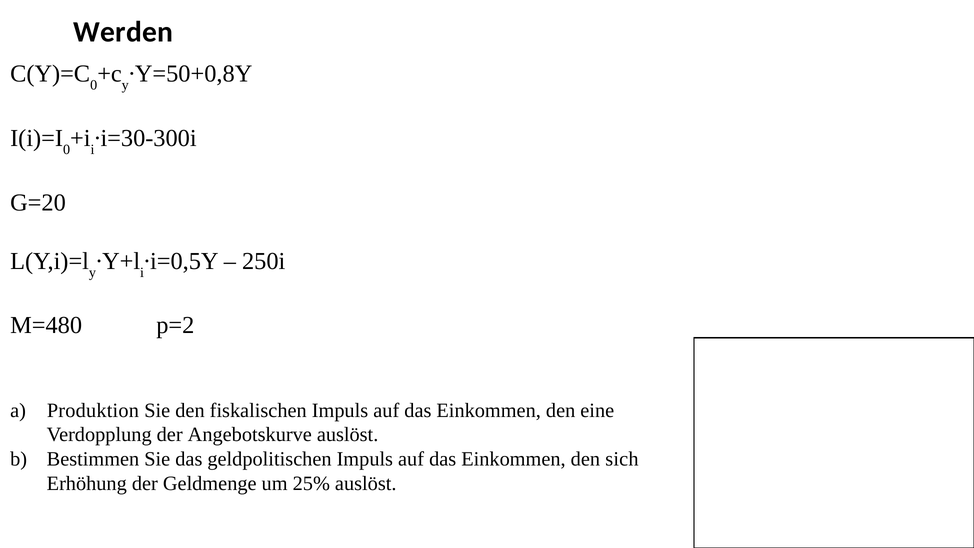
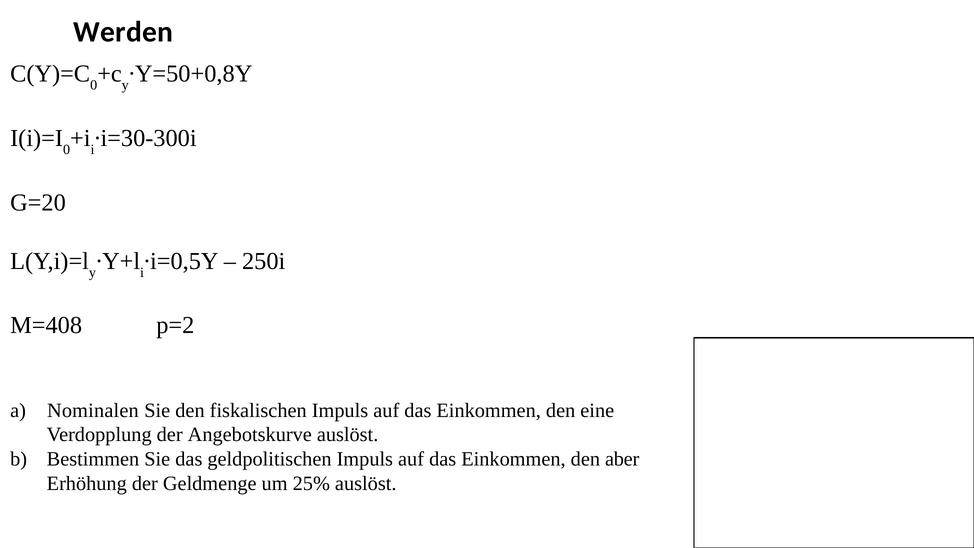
M=480: M=480 -> M=408
Produktion: Produktion -> Nominalen
sich: sich -> aber
